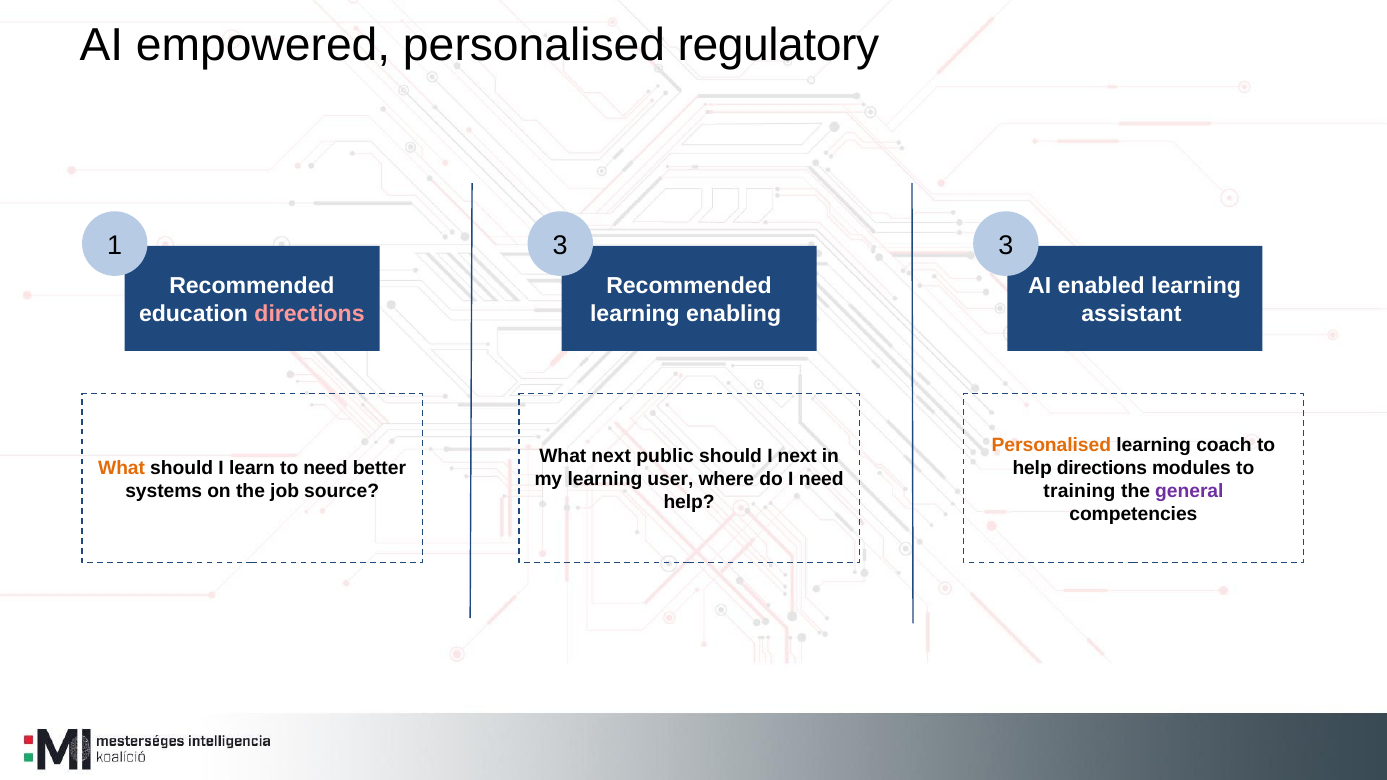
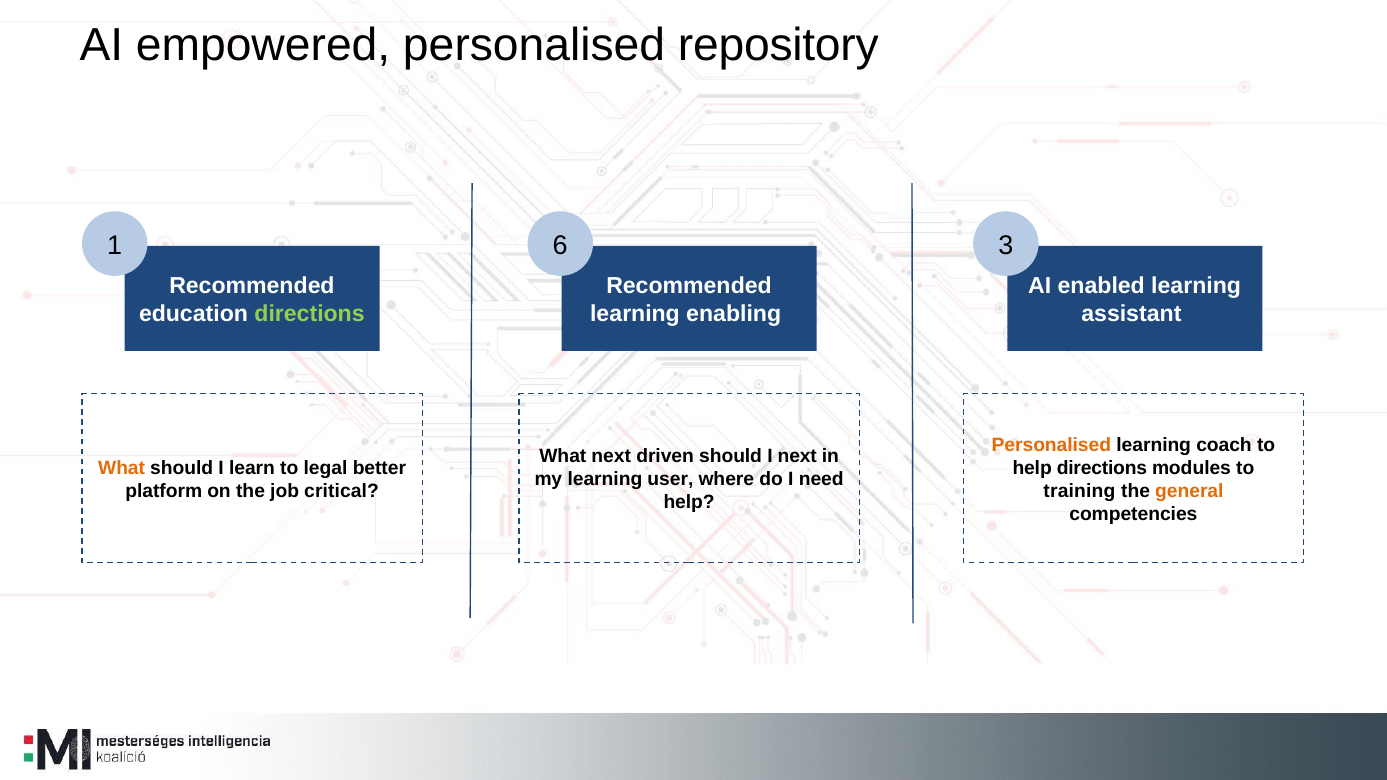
regulatory: regulatory -> repository
1 3: 3 -> 6
directions at (310, 314) colour: pink -> light green
public: public -> driven
to need: need -> legal
systems: systems -> platform
source: source -> critical
general colour: purple -> orange
